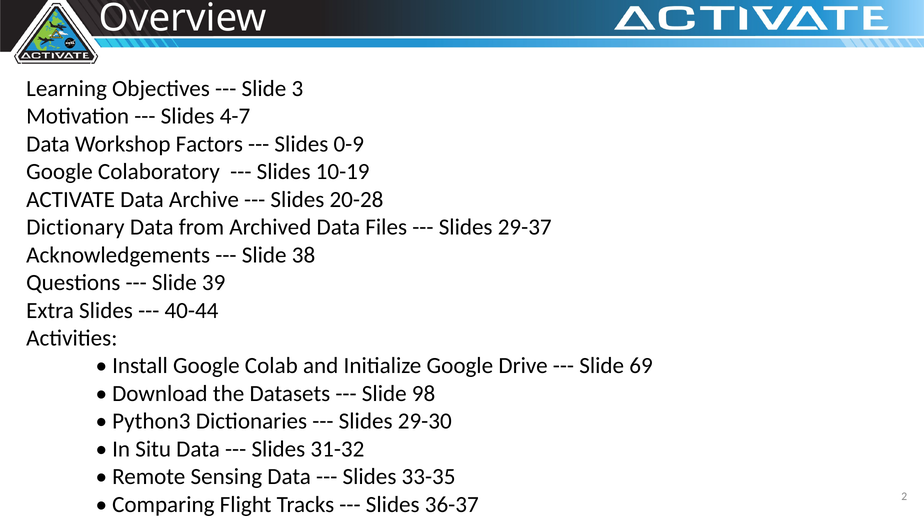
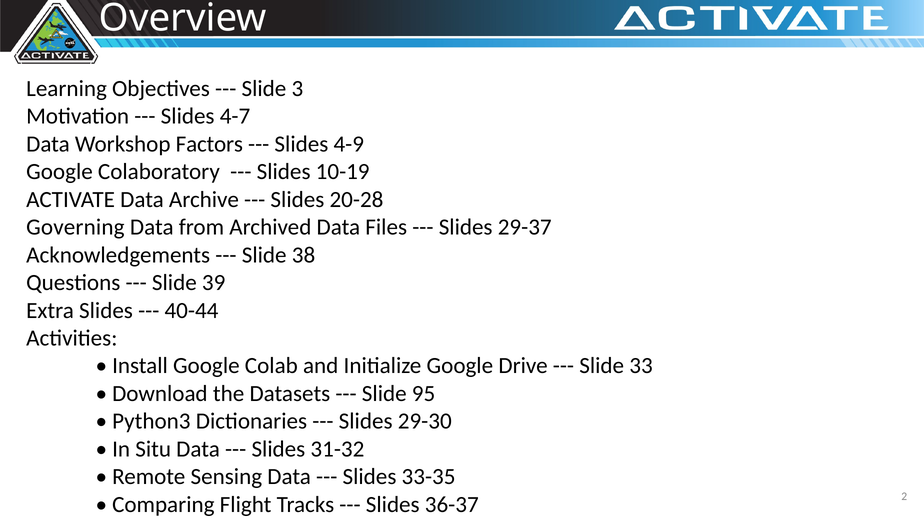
0-9: 0-9 -> 4-9
Dictionary: Dictionary -> Governing
69: 69 -> 33
98: 98 -> 95
